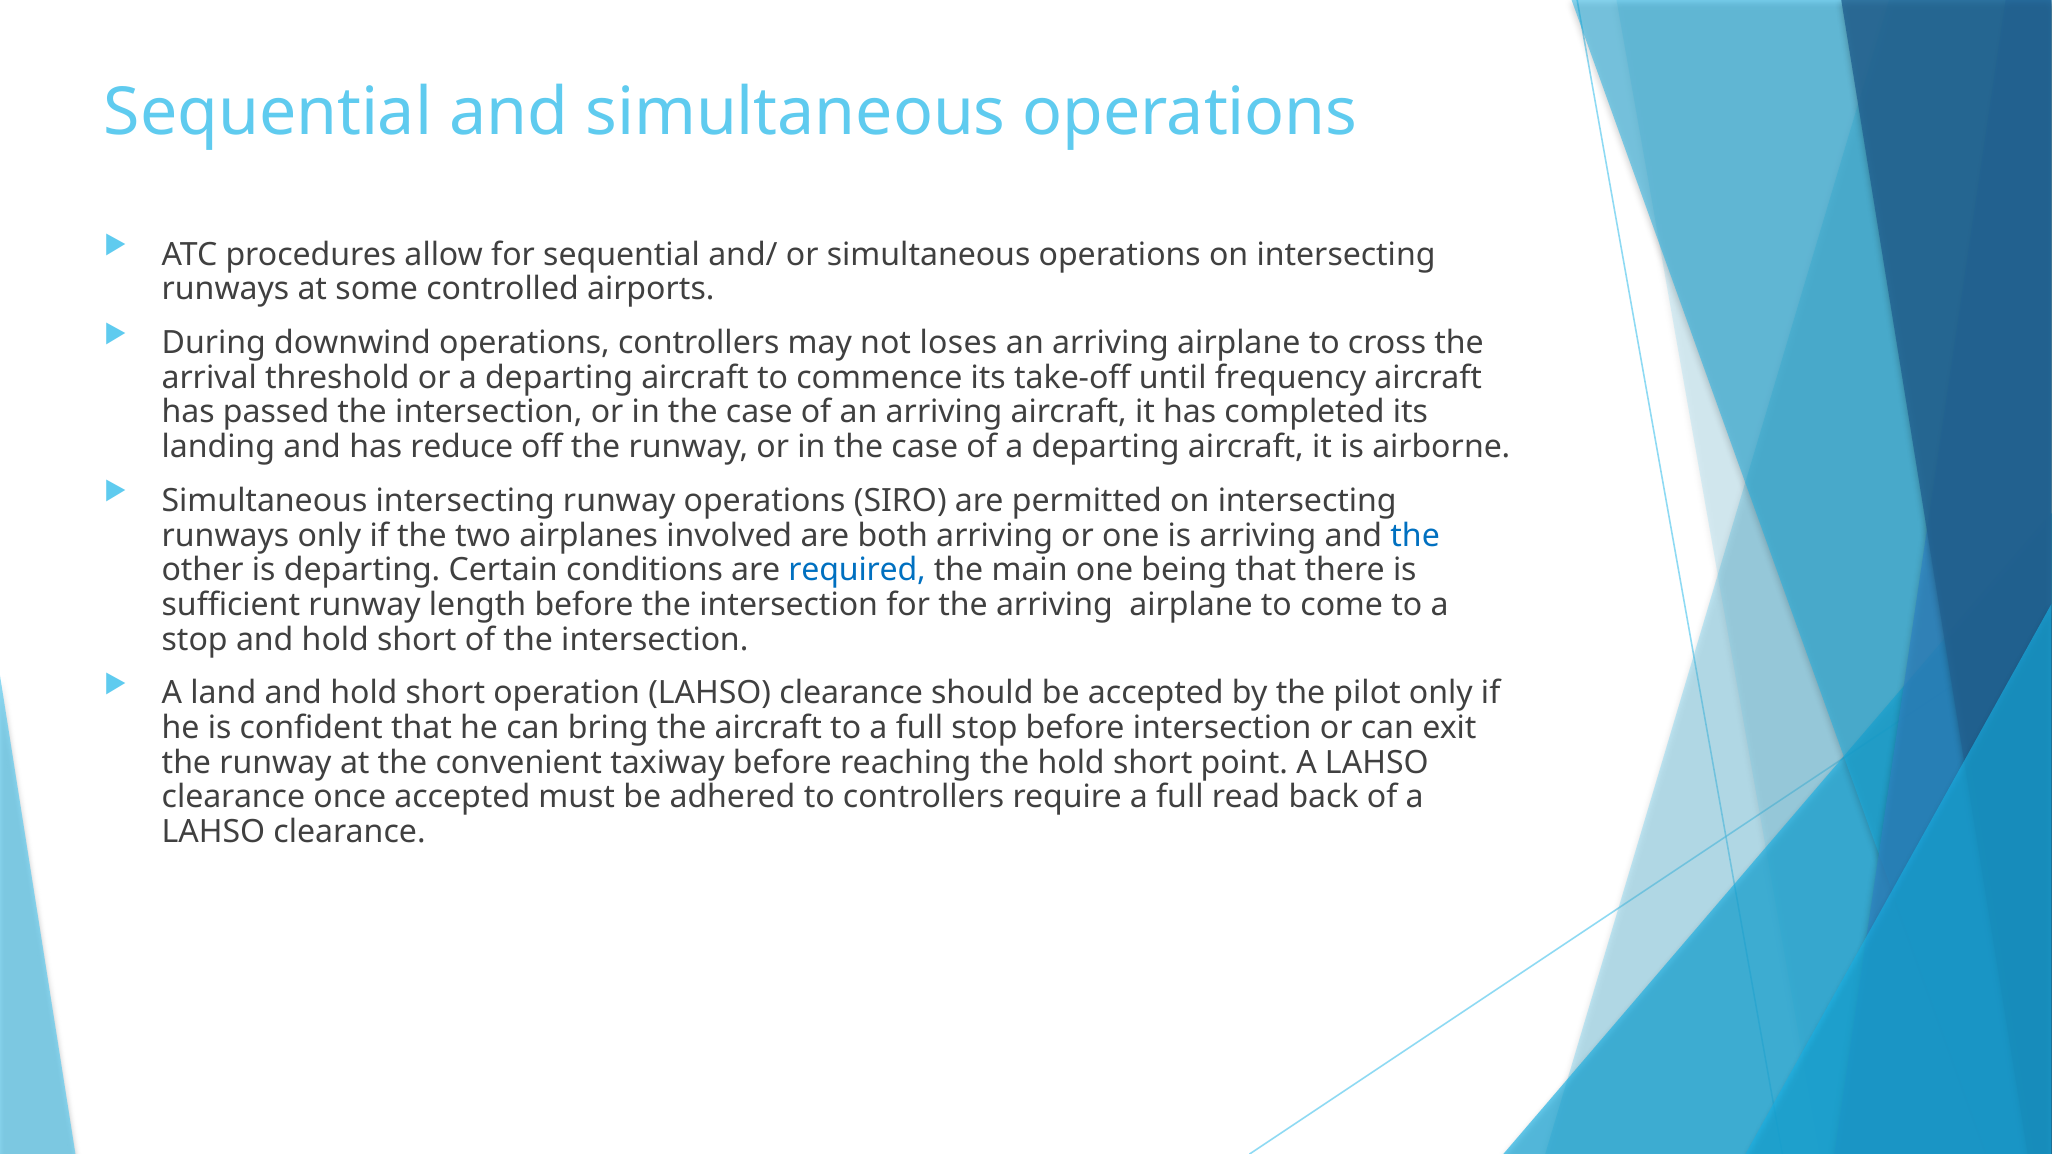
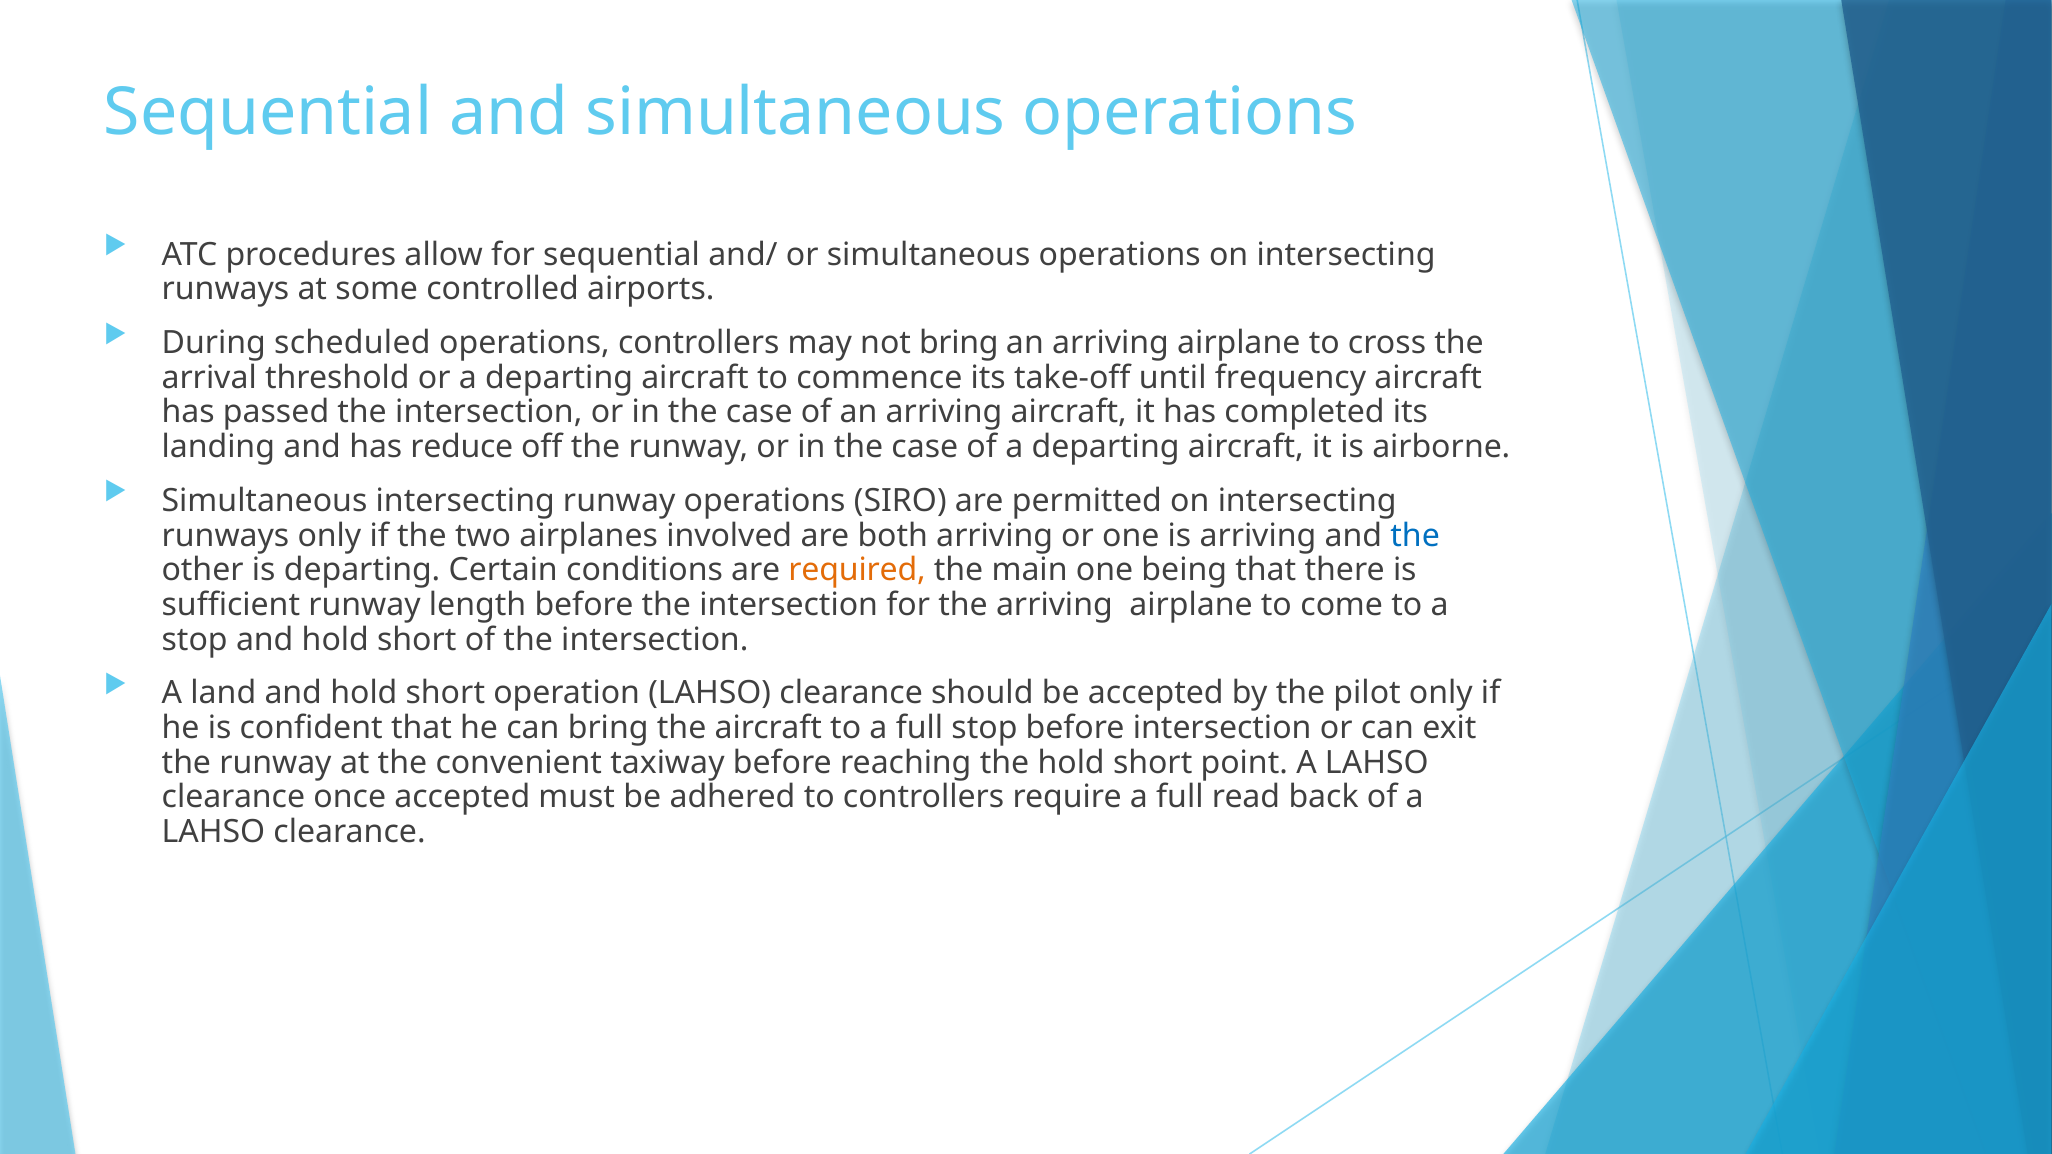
downwind: downwind -> scheduled
not loses: loses -> bring
required colour: blue -> orange
